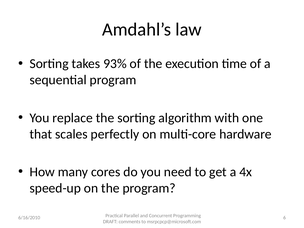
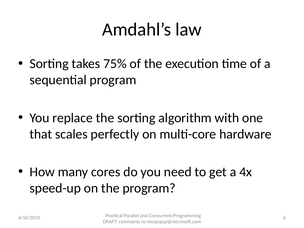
93%: 93% -> 75%
